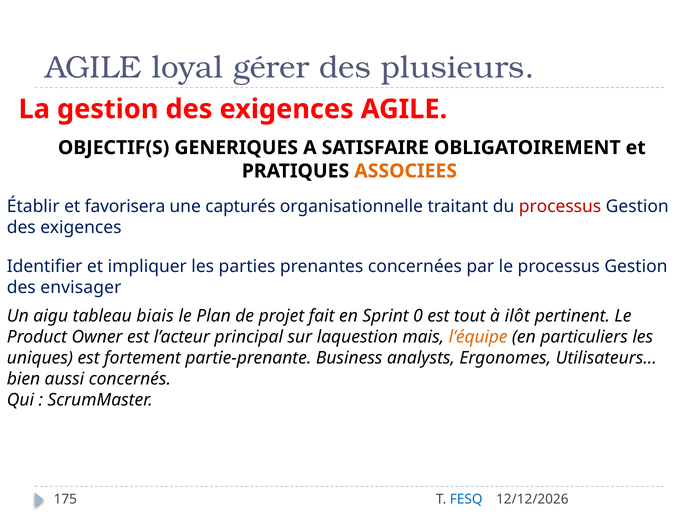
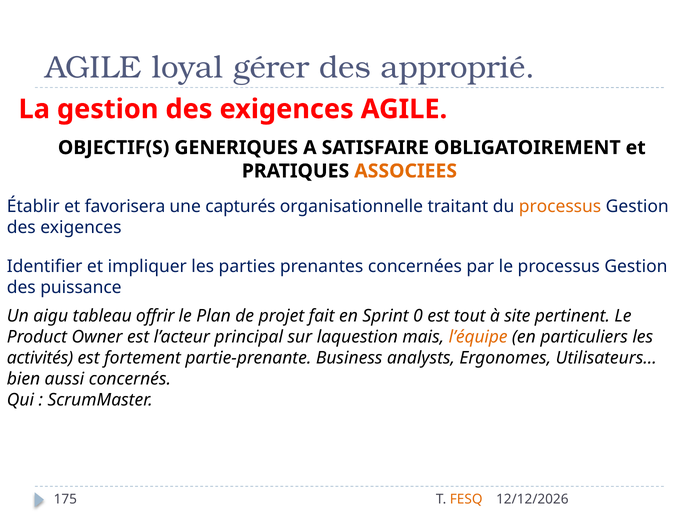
plusieurs: plusieurs -> approprié
processus at (560, 206) colour: red -> orange
envisager: envisager -> puissance
biais: biais -> offrir
ilôt: ilôt -> site
uniques: uniques -> activités
FESQ colour: blue -> orange
